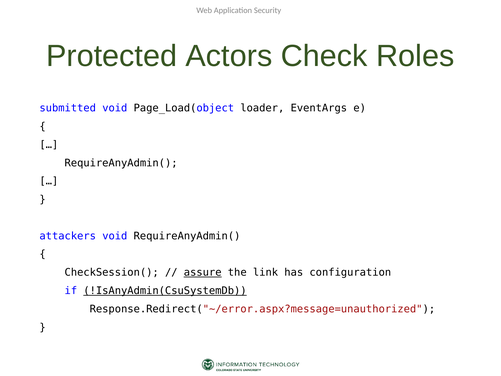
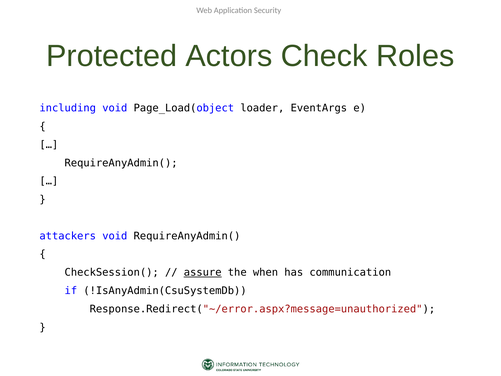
submitted: submitted -> including
link: link -> when
configuration: configuration -> communication
!IsAnyAdmin(CsuSystemDb underline: present -> none
